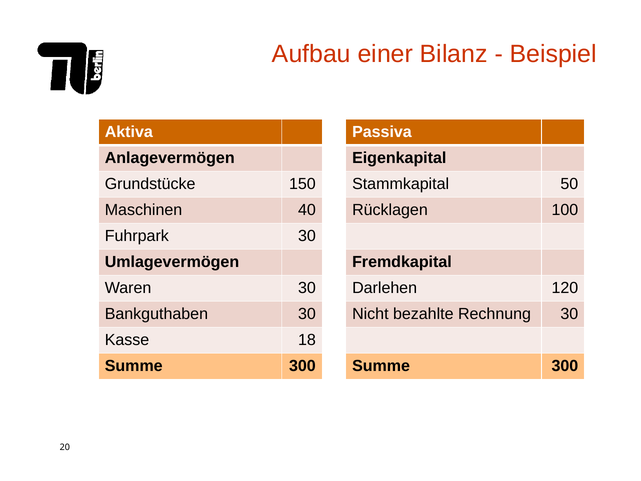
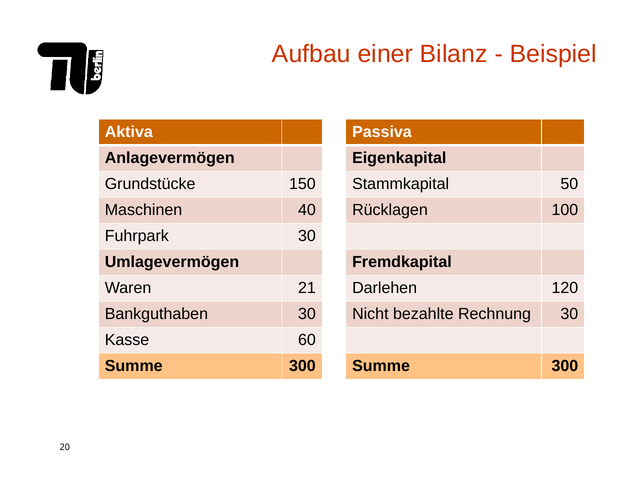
Waren 30: 30 -> 21
18: 18 -> 60
